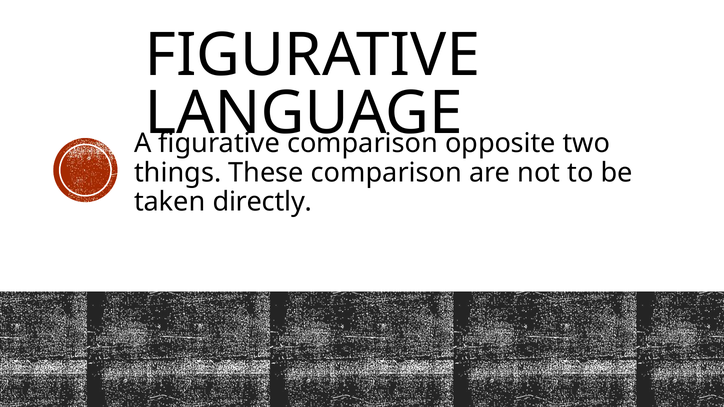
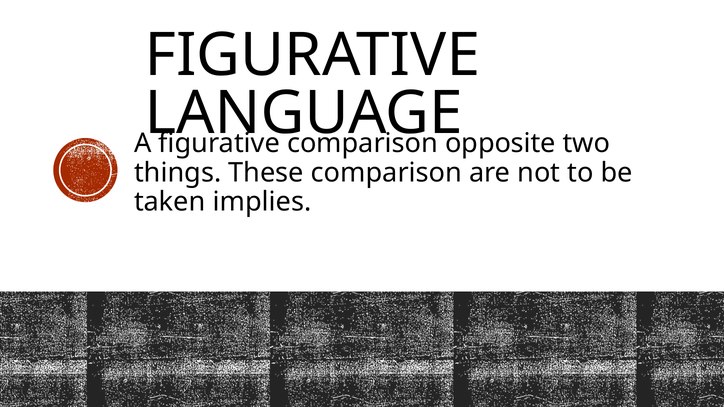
directly: directly -> implies
